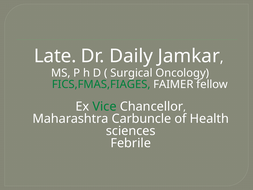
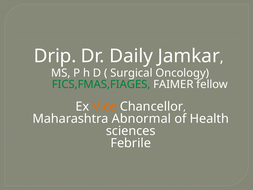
Late: Late -> Drip
Vice colour: green -> orange
Carbuncle: Carbuncle -> Abnormal
